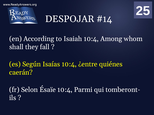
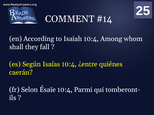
DESPOJAR: DESPOJAR -> COMMENT
